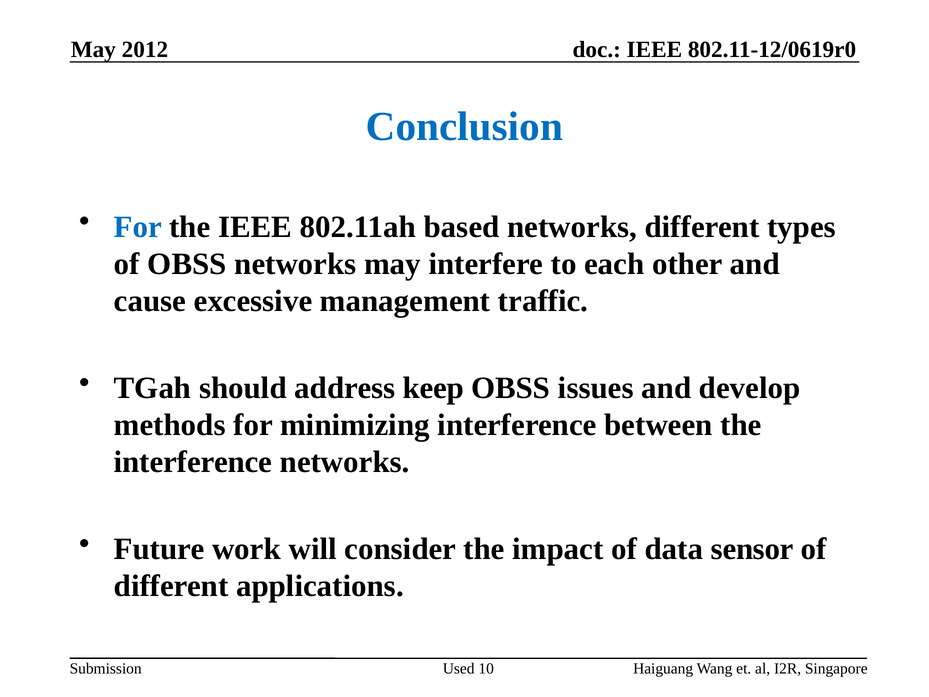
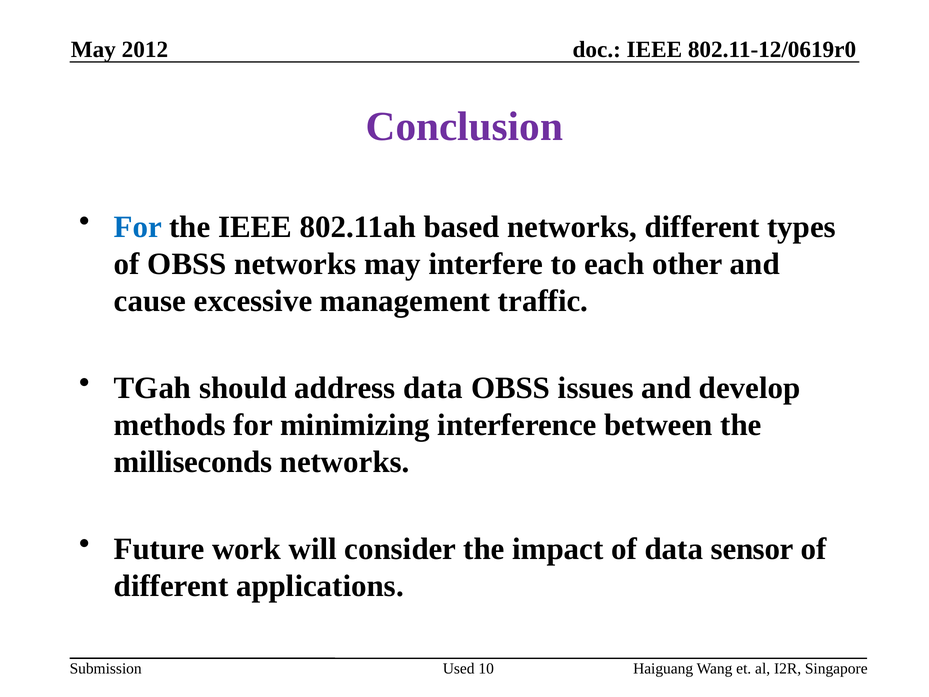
Conclusion colour: blue -> purple
address keep: keep -> data
interference at (193, 462): interference -> milliseconds
